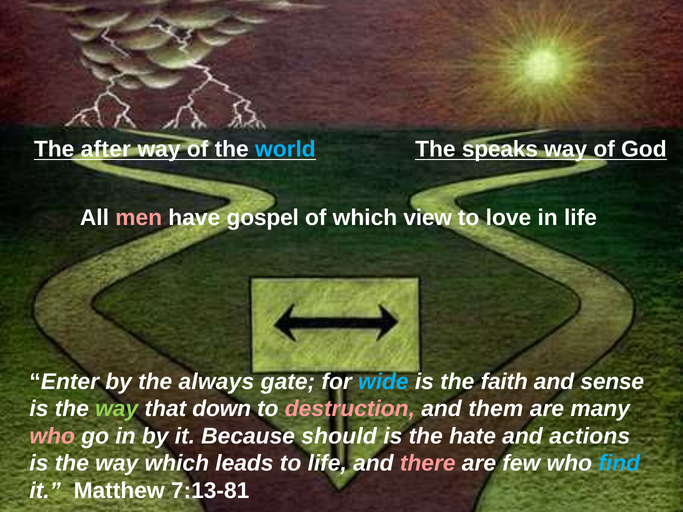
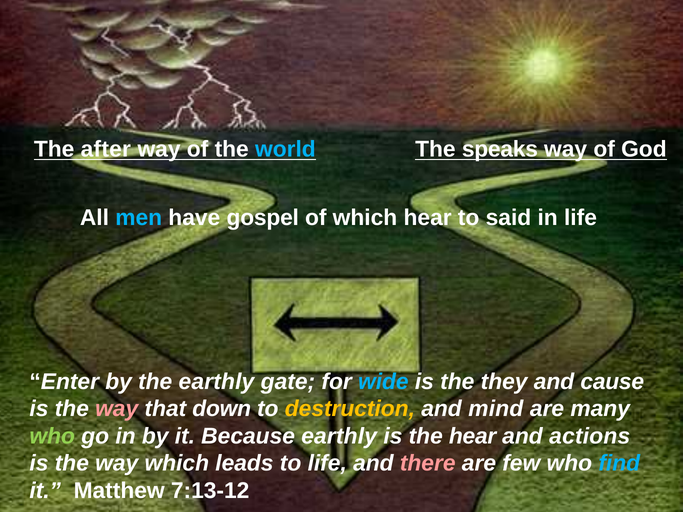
men colour: pink -> light blue
which view: view -> hear
love: love -> said
the always: always -> earthly
faith: faith -> they
sense: sense -> cause
way at (117, 409) colour: light green -> pink
destruction colour: pink -> yellow
them: them -> mind
who at (52, 436) colour: pink -> light green
Because should: should -> earthly
the hate: hate -> hear
7:13-81: 7:13-81 -> 7:13-12
